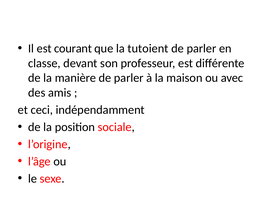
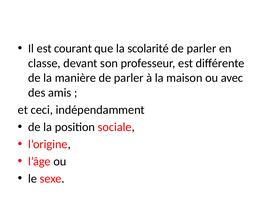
tutoient: tutoient -> scolarité
